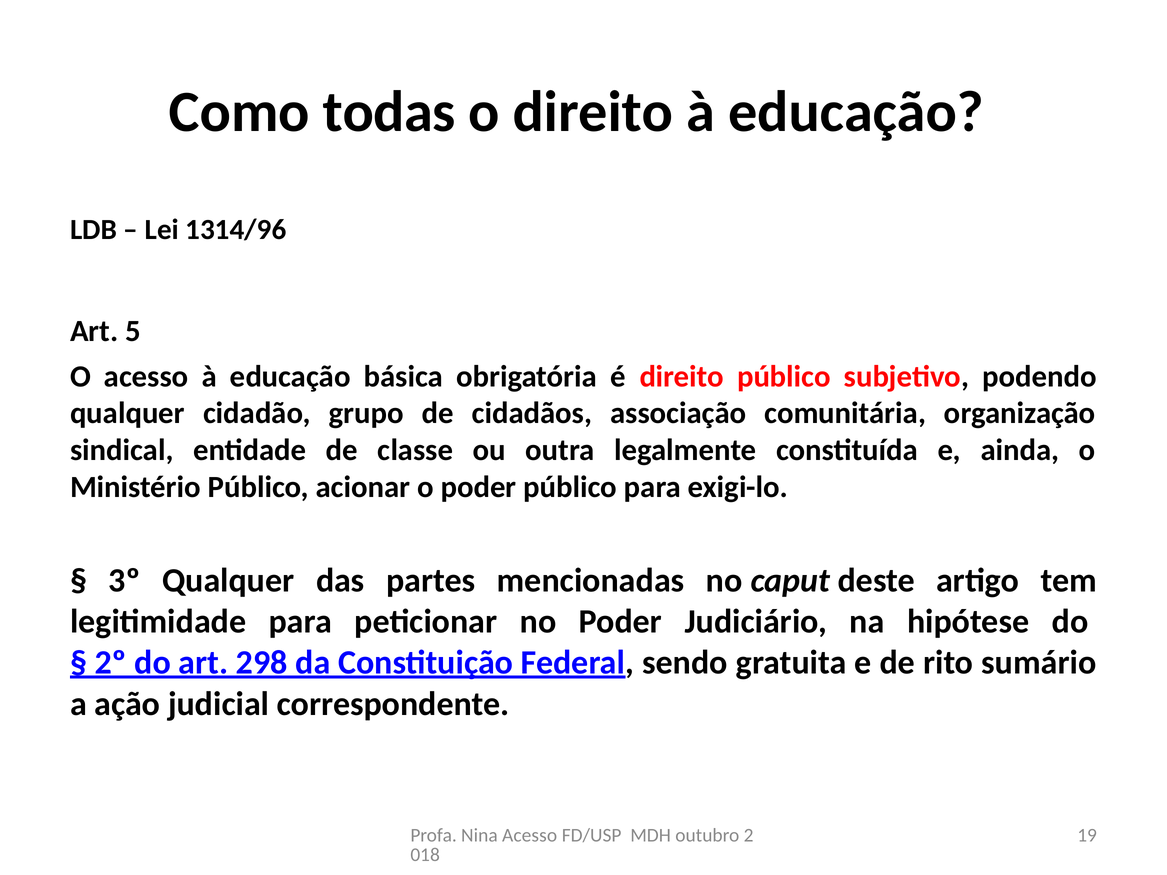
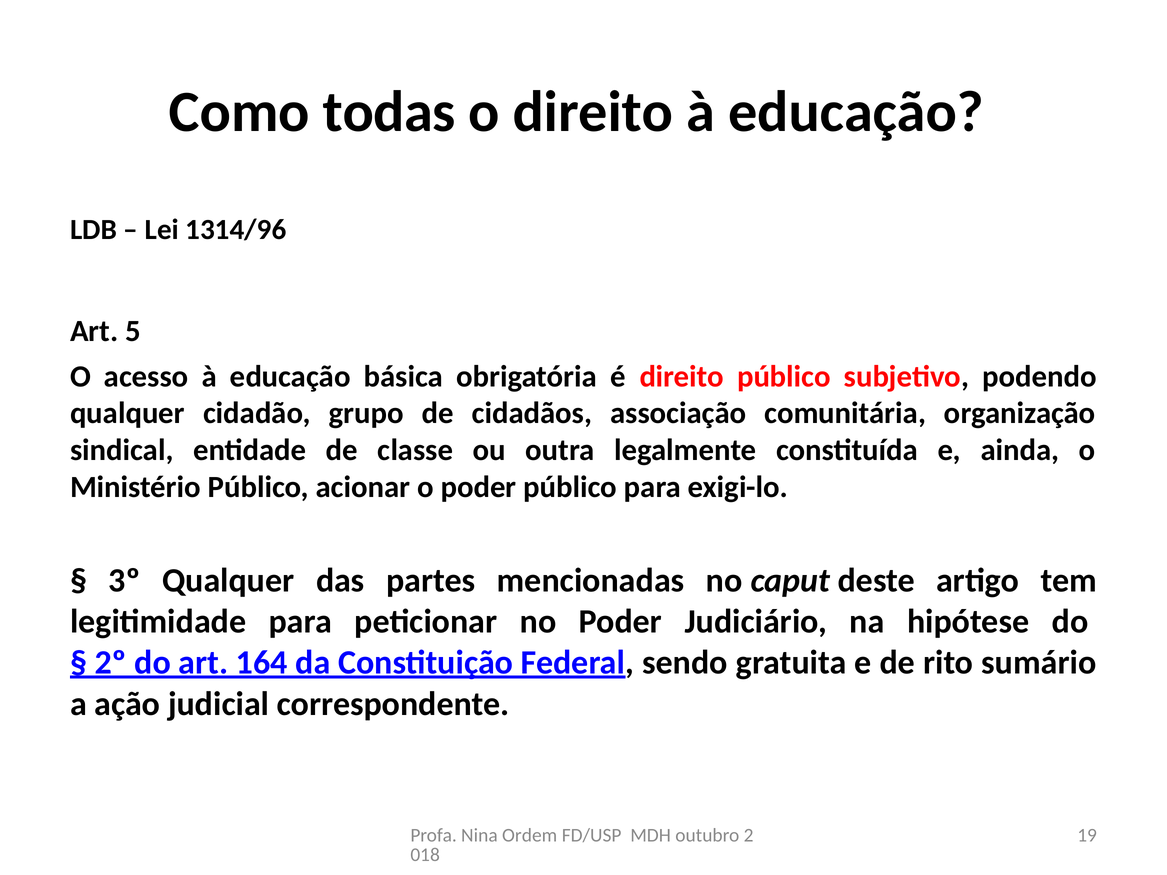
298: 298 -> 164
Nina Acesso: Acesso -> Ordem
